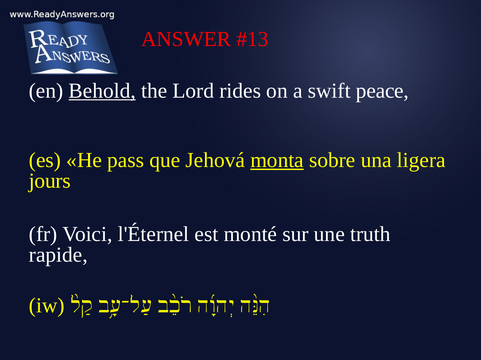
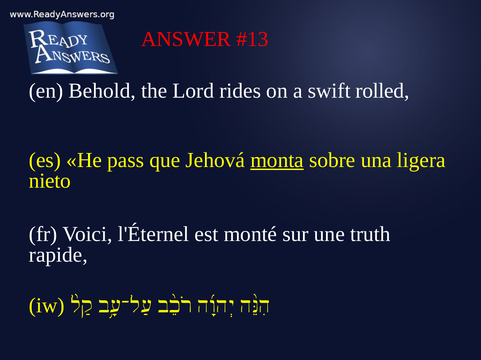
Behold underline: present -> none
peace: peace -> rolled
jours: jours -> nieto
